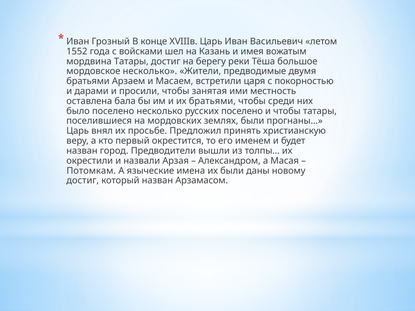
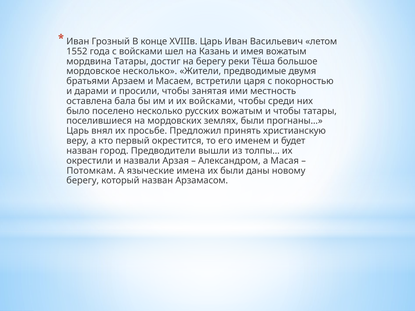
их братьями: братьями -> войсками
русских поселено: поселено -> вожатым
достиг at (83, 181): достиг -> берегу
